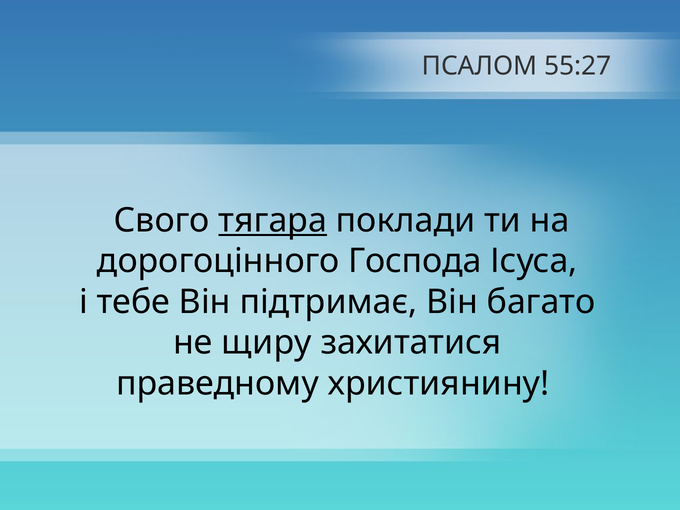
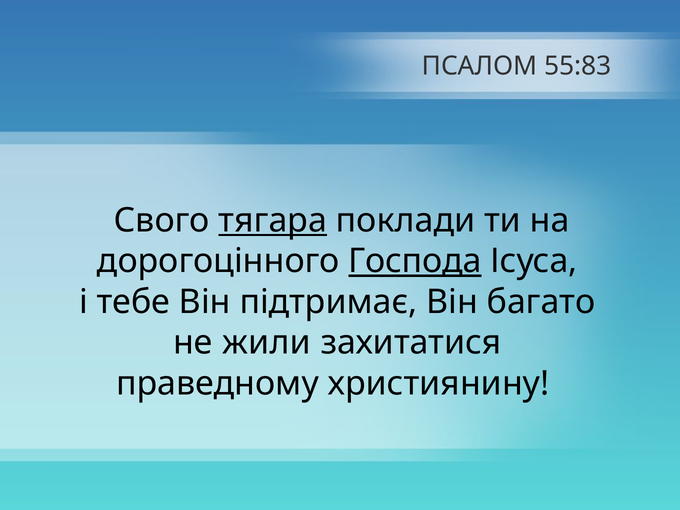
55:27: 55:27 -> 55:83
Господа underline: none -> present
щиру: щиру -> жили
